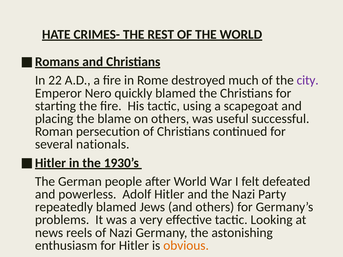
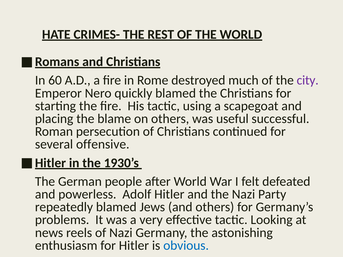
22: 22 -> 60
nationals: nationals -> offensive
obvious colour: orange -> blue
